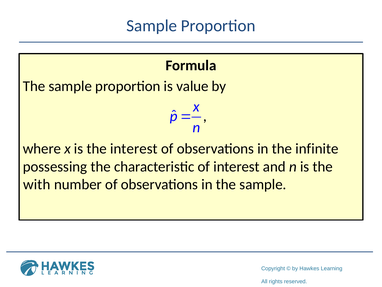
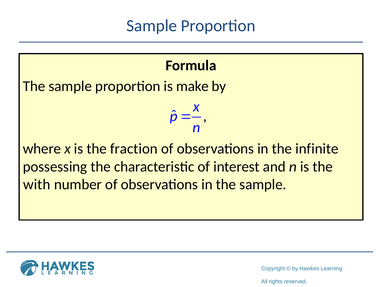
value: value -> make
the interest: interest -> fraction
